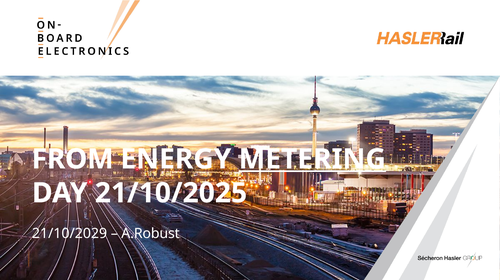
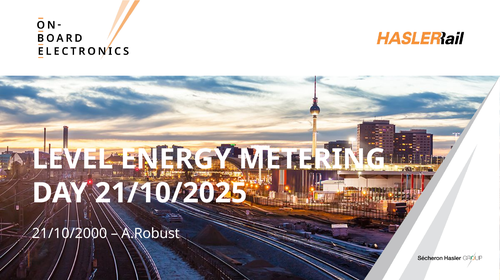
FROM: FROM -> LEVEL
METERING underline: present -> none
21/10/2029: 21/10/2029 -> 21/10/2000
